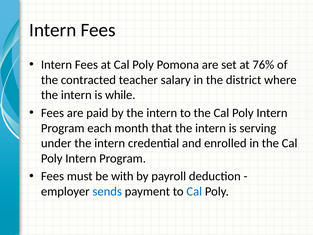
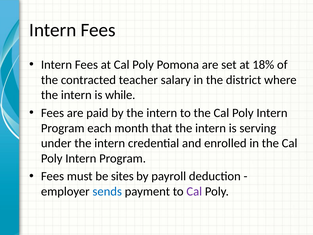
76%: 76% -> 18%
with: with -> sites
Cal at (194, 191) colour: blue -> purple
